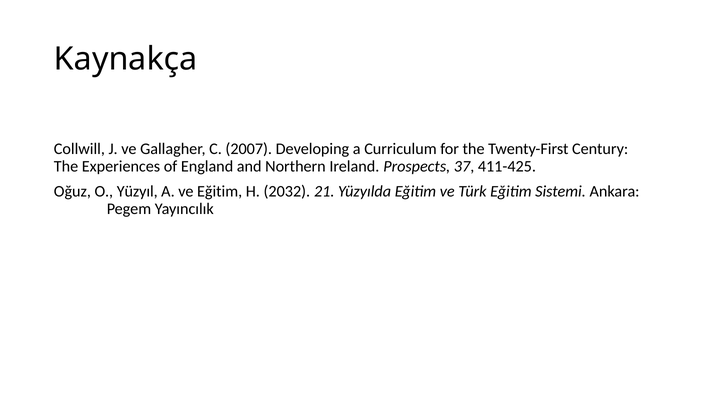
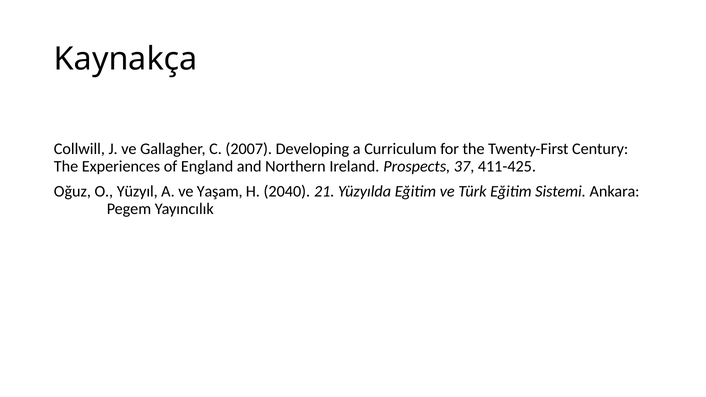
ve Eğitim: Eğitim -> Yaşam
2032: 2032 -> 2040
